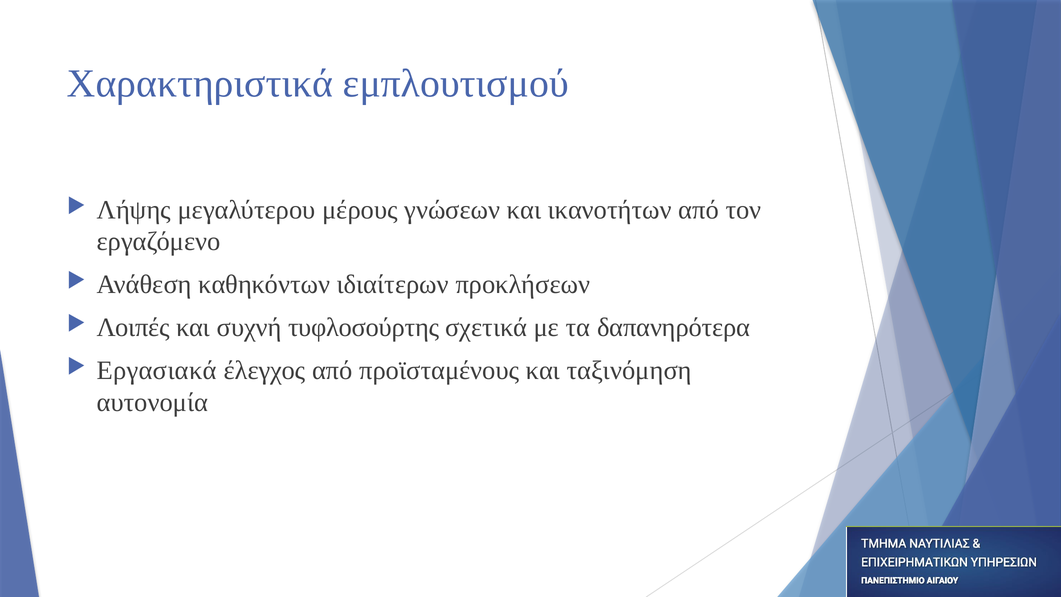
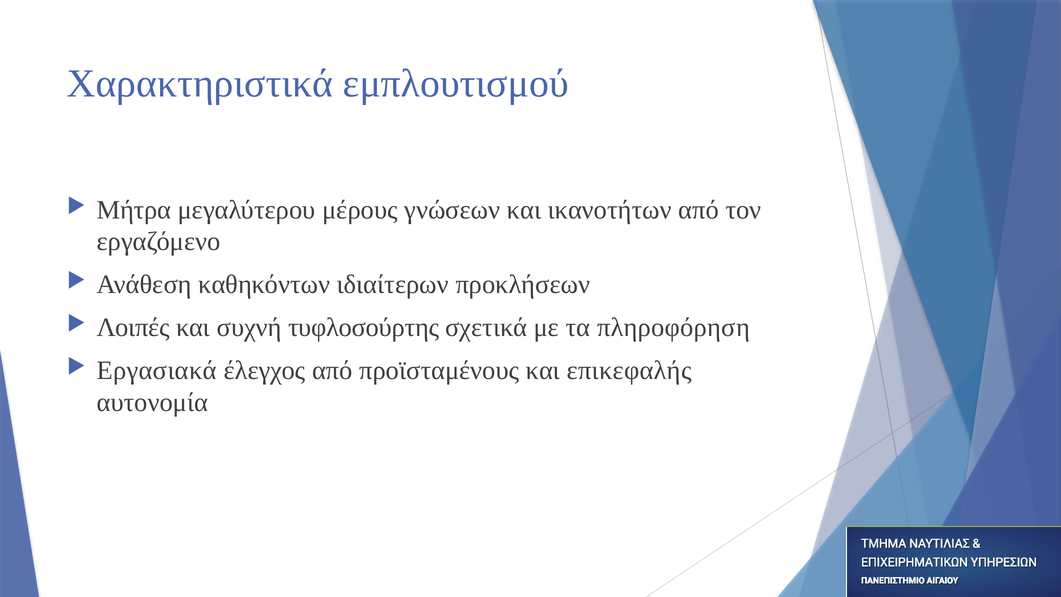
Λήψης: Λήψης -> Μήτρα
δαπανηρότερα: δαπανηρότερα -> πληροφόρηση
ταξινόμηση: ταξινόμηση -> επικεφαλής
